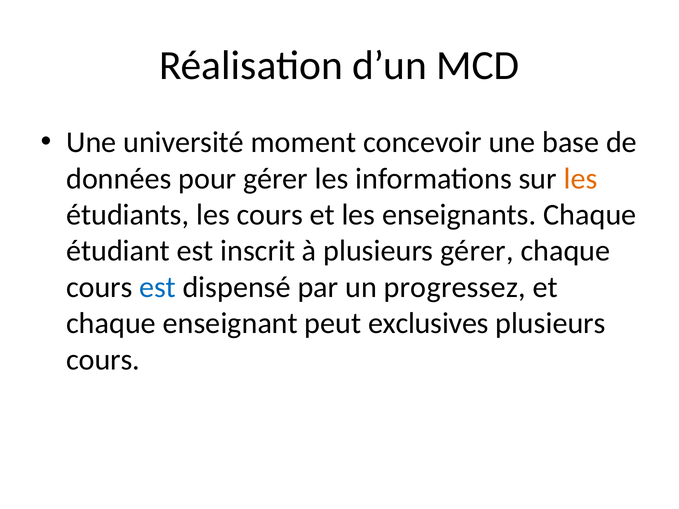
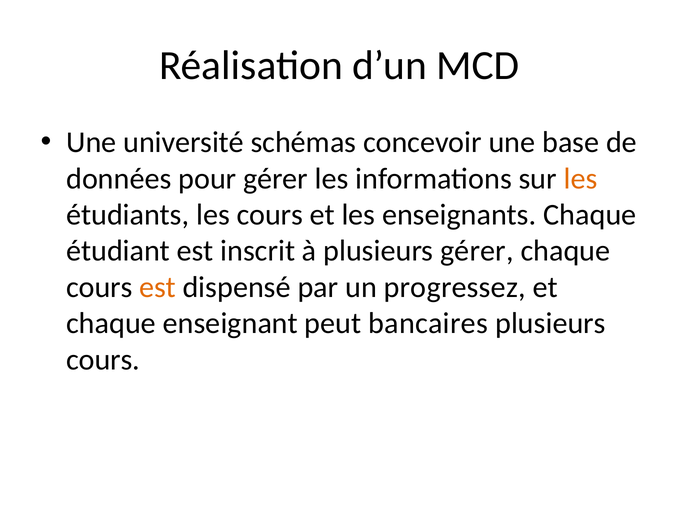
moment: moment -> schémas
est at (157, 287) colour: blue -> orange
exclusives: exclusives -> bancaires
